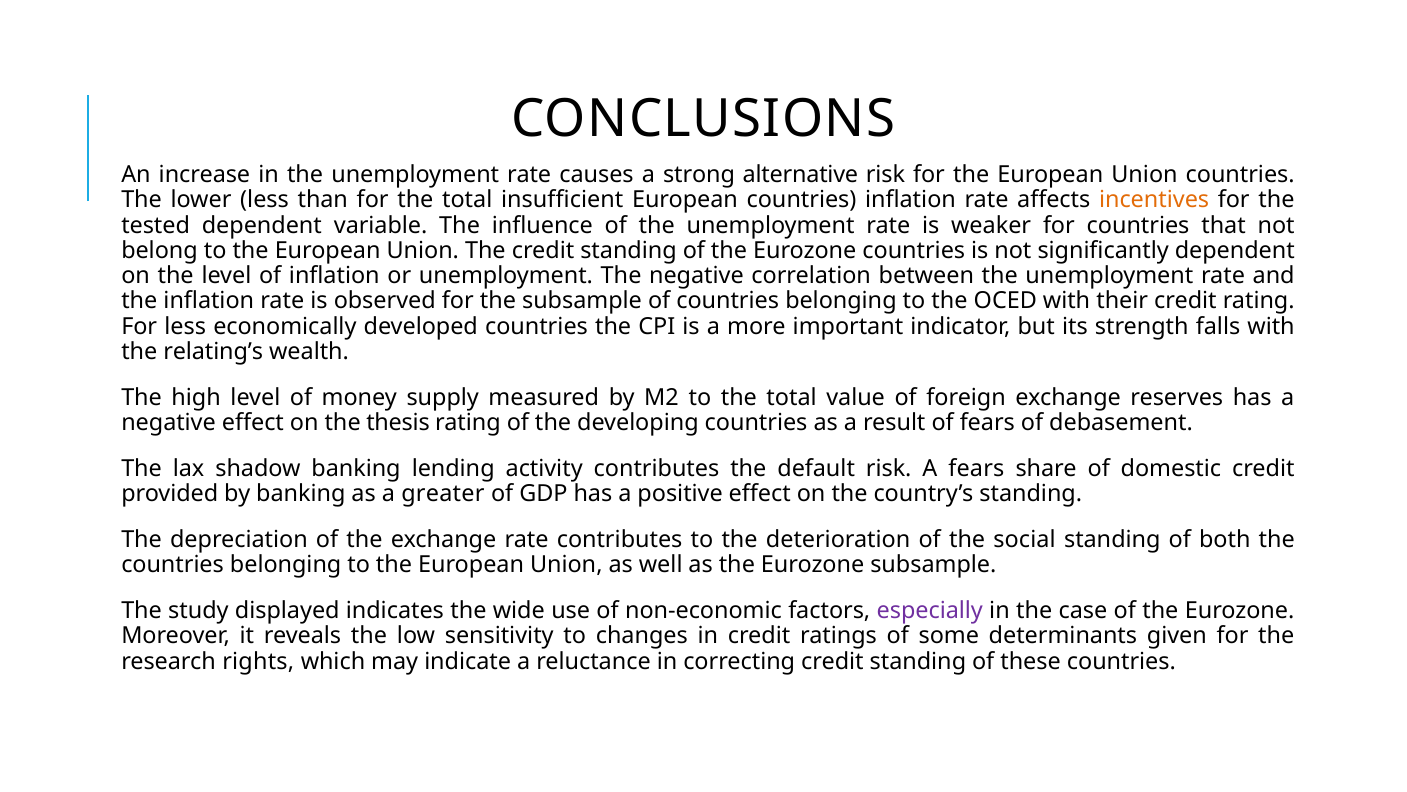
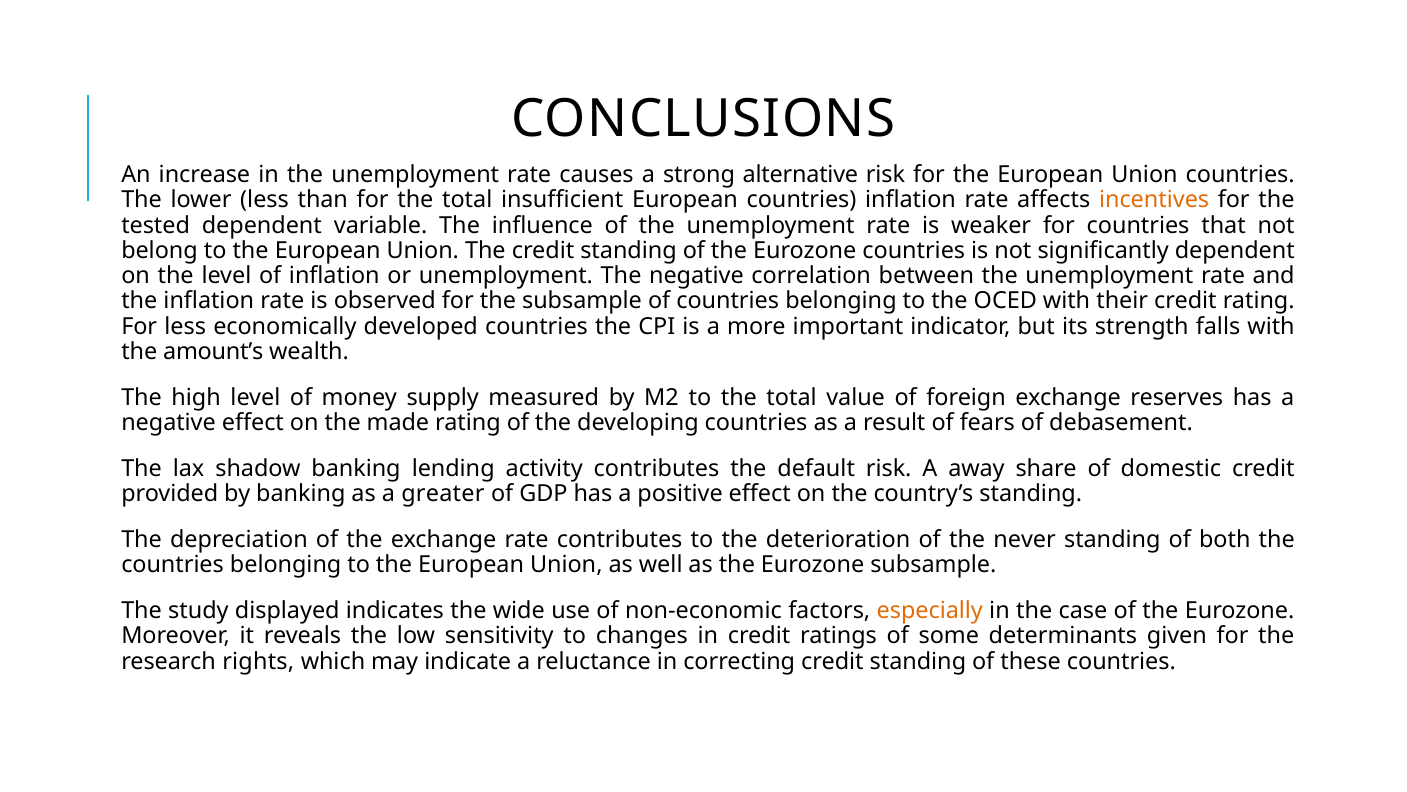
relating’s: relating’s -> amount’s
thesis: thesis -> made
A fears: fears -> away
social: social -> never
especially colour: purple -> orange
